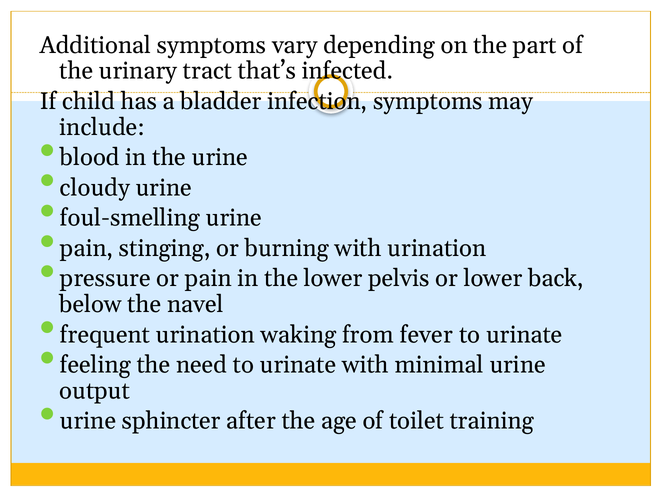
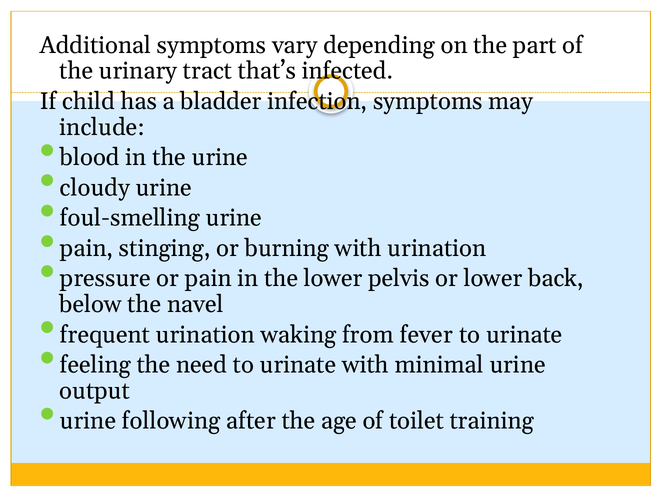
sphincter: sphincter -> following
